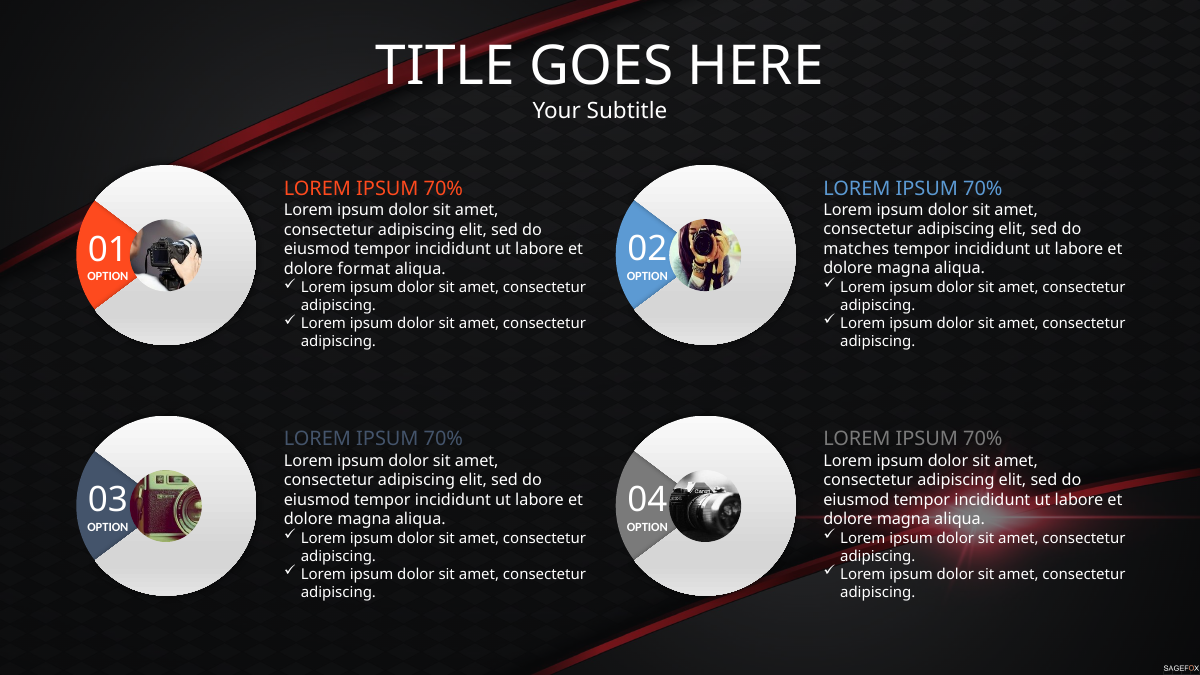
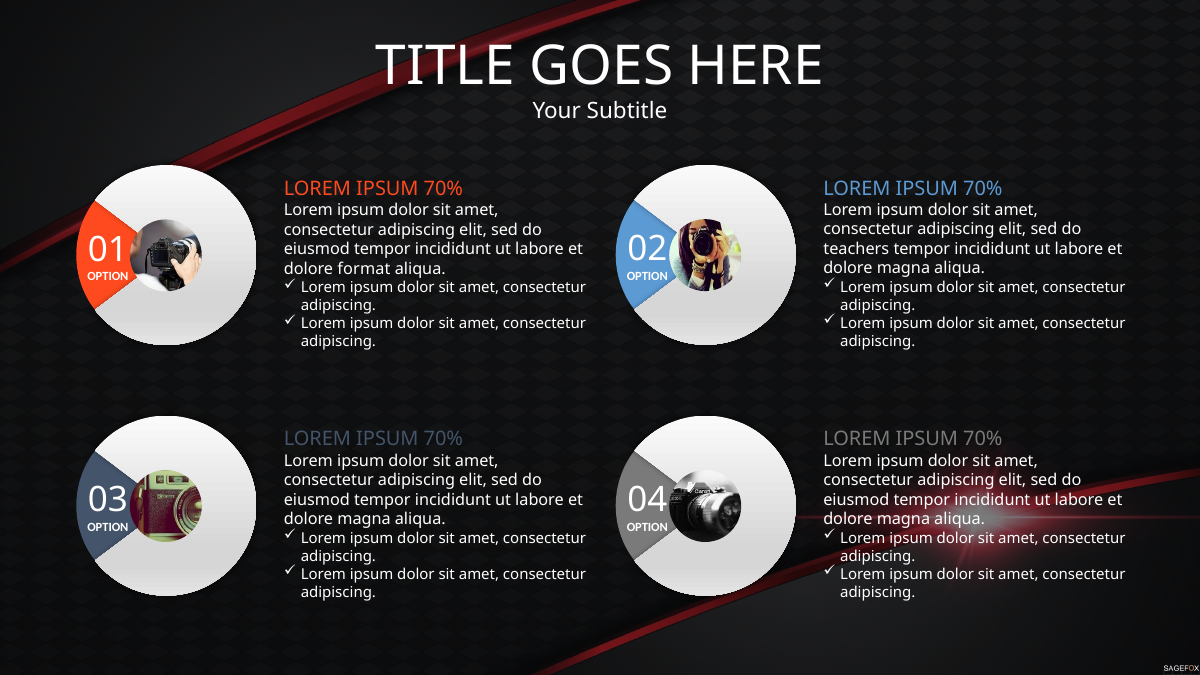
matches: matches -> teachers
